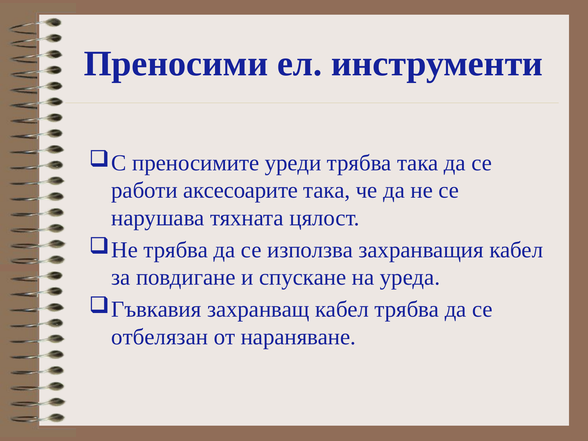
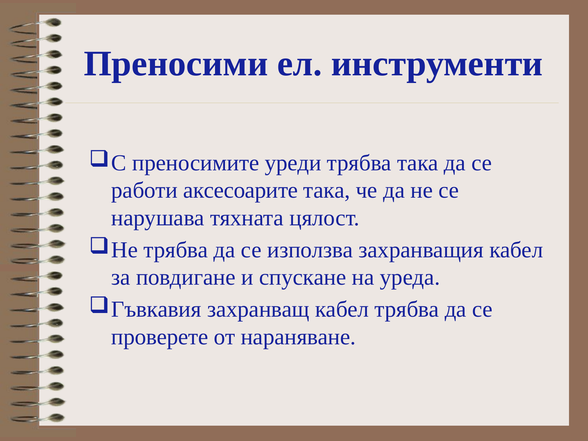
отбелязан: отбелязан -> проверете
